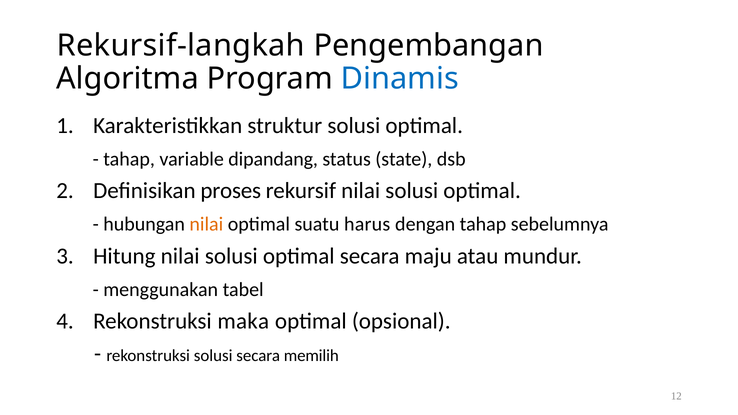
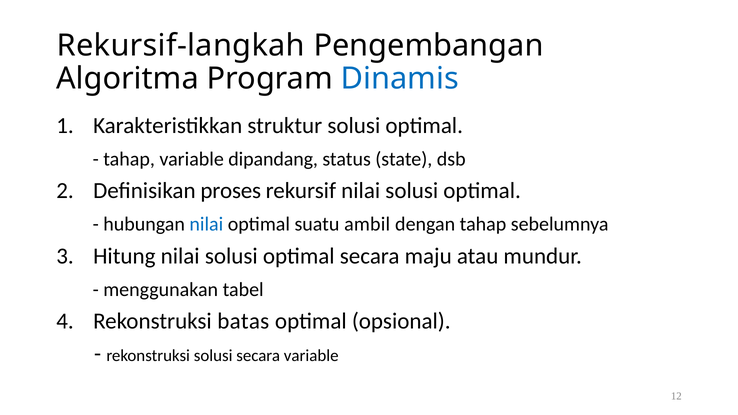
nilai at (206, 224) colour: orange -> blue
harus: harus -> ambil
maka: maka -> batas
secara memilih: memilih -> variable
